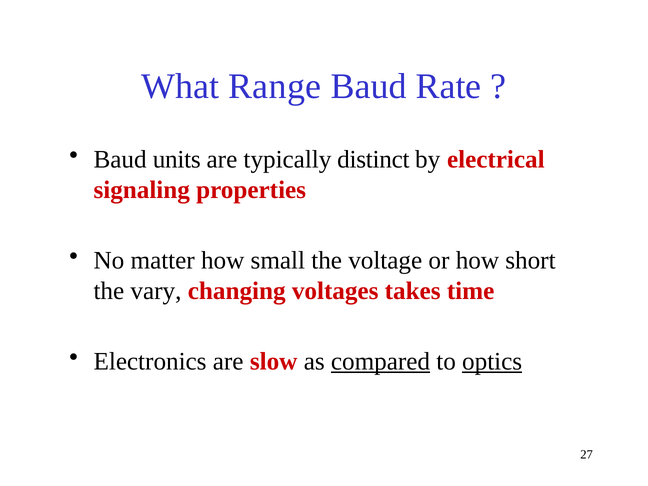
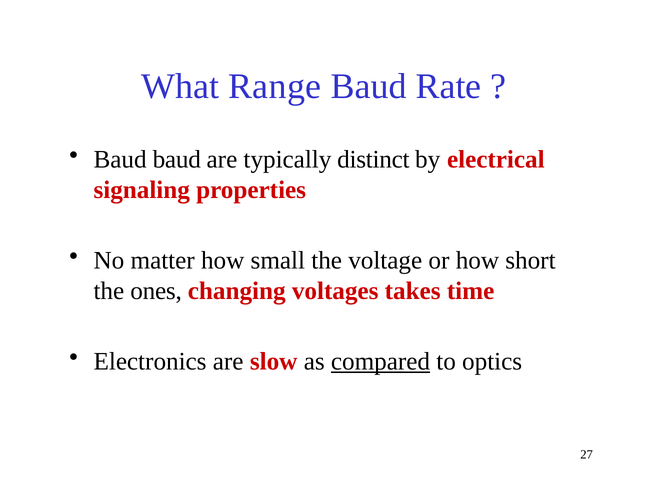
Baud units: units -> baud
vary: vary -> ones
optics underline: present -> none
